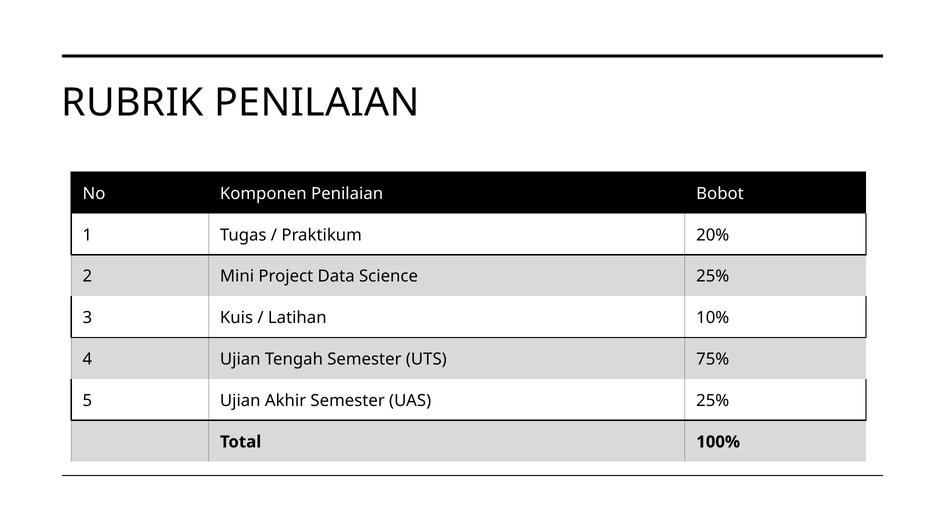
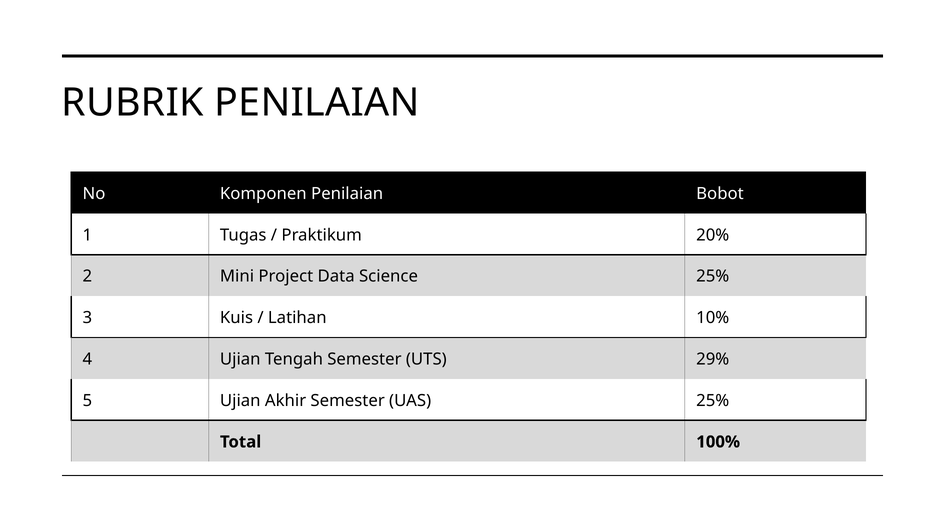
75%: 75% -> 29%
